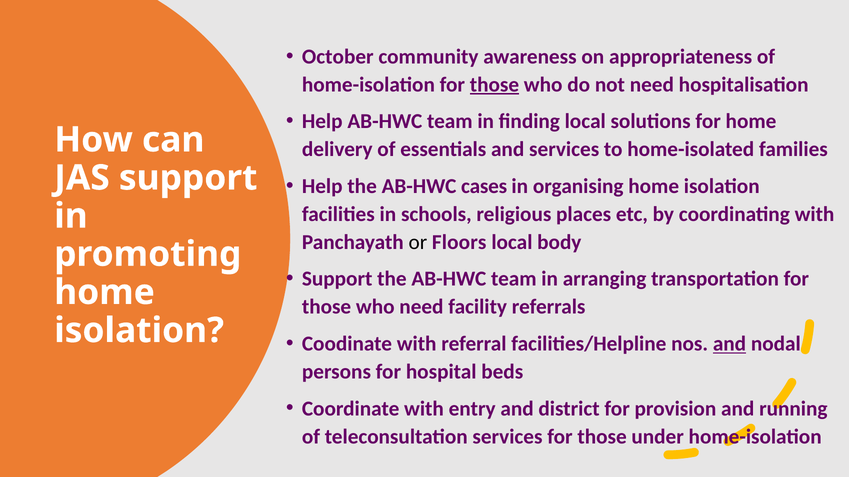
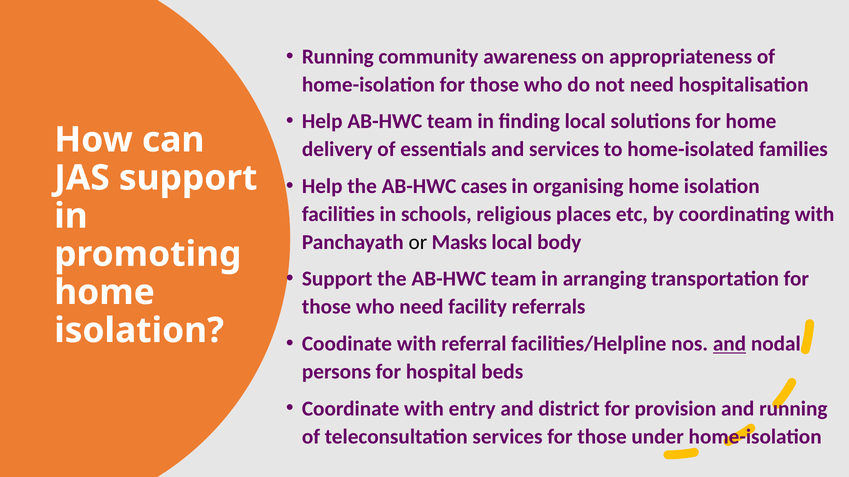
October at (338, 57): October -> Running
those at (494, 85) underline: present -> none
Floors: Floors -> Masks
